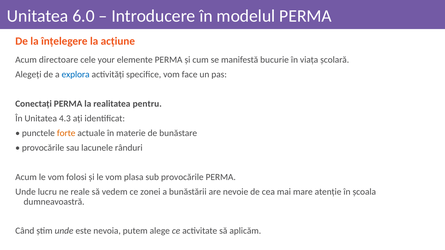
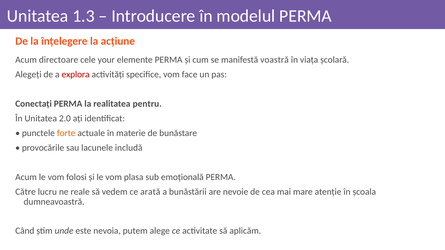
6.0: 6.0 -> 1.3
bucurie: bucurie -> voastră
explora colour: blue -> red
4.3: 4.3 -> 2.0
rânduri: rânduri -> includă
sub provocările: provocările -> emoțională
Unde at (25, 192): Unde -> Către
zonei: zonei -> arată
